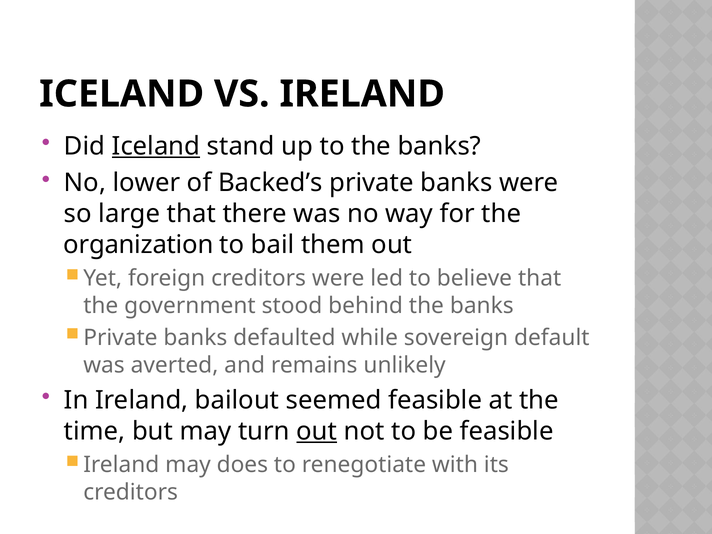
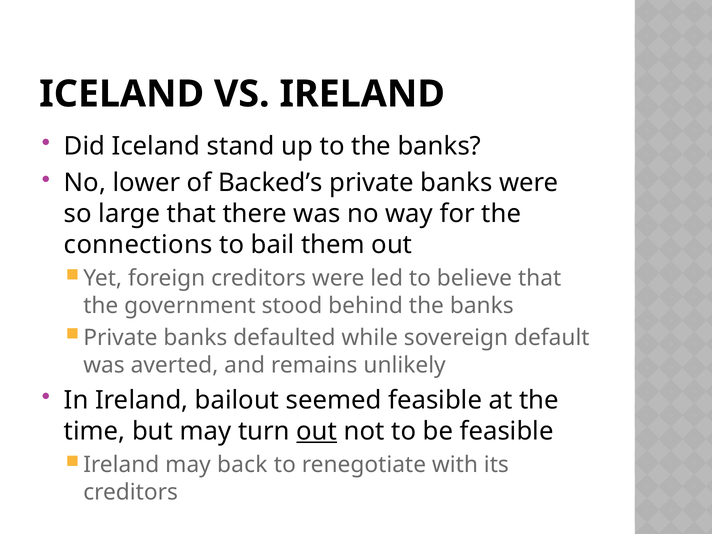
Iceland at (156, 146) underline: present -> none
organization: organization -> connections
does: does -> back
